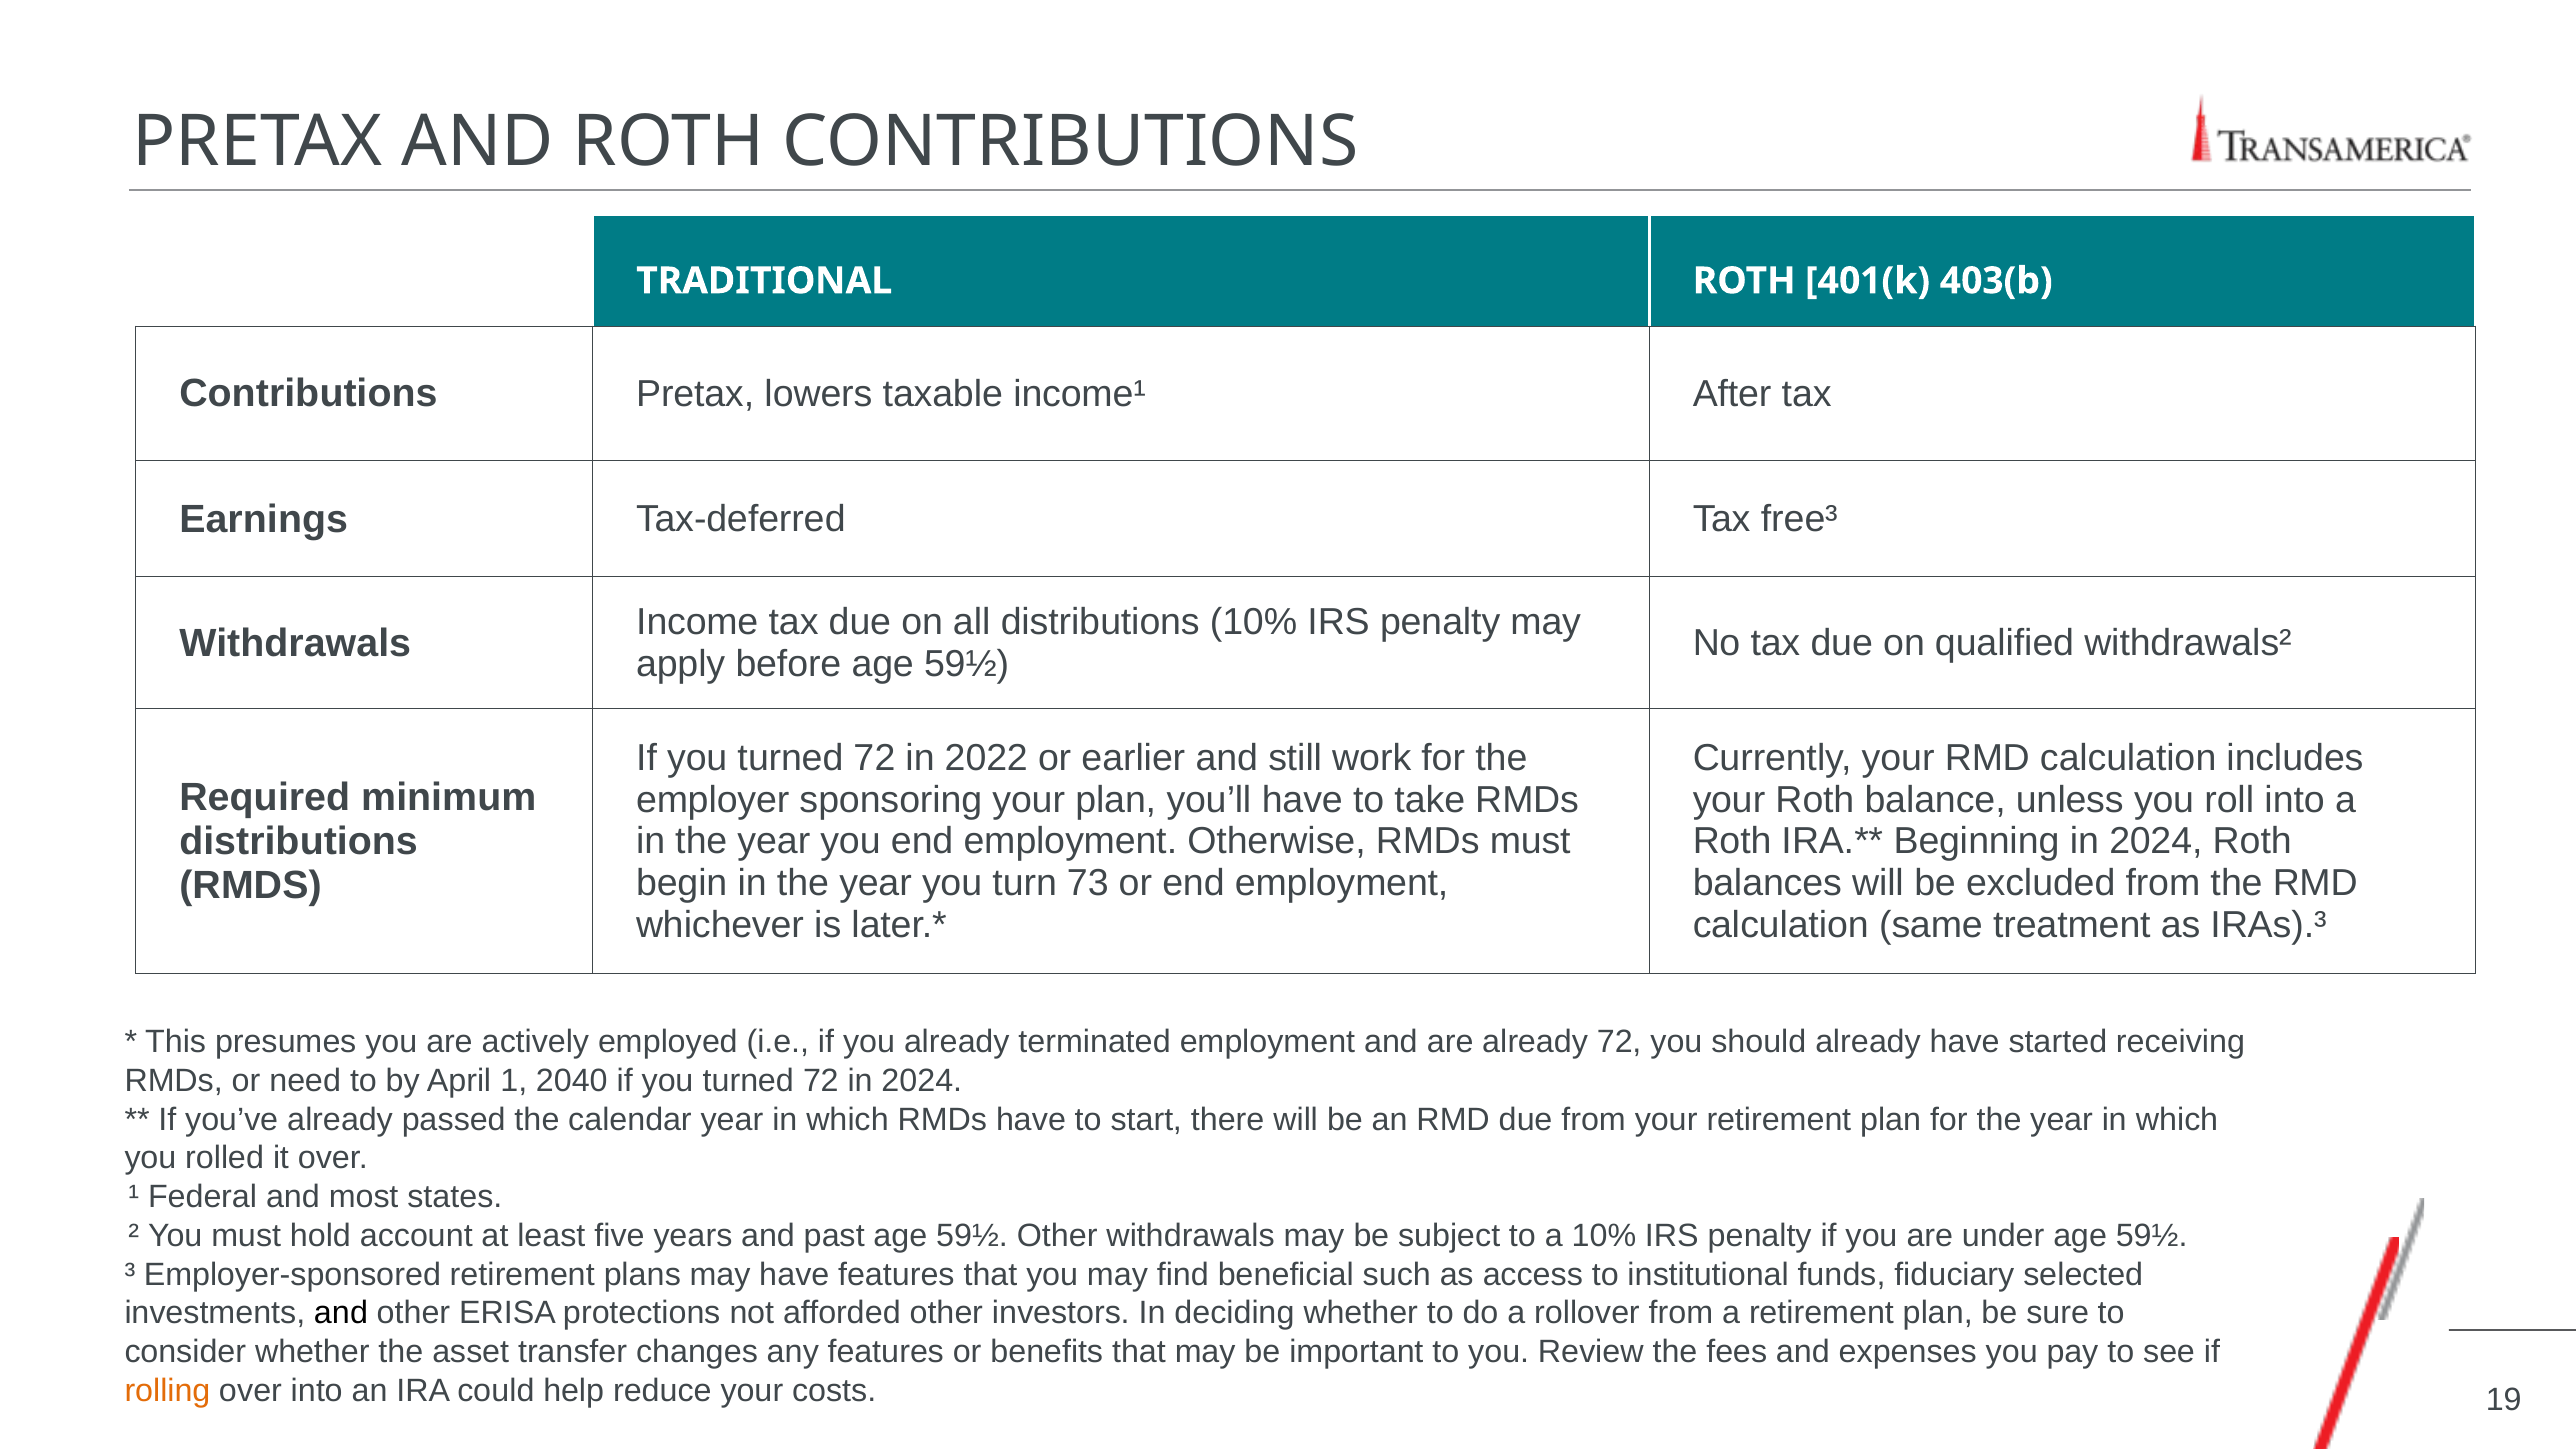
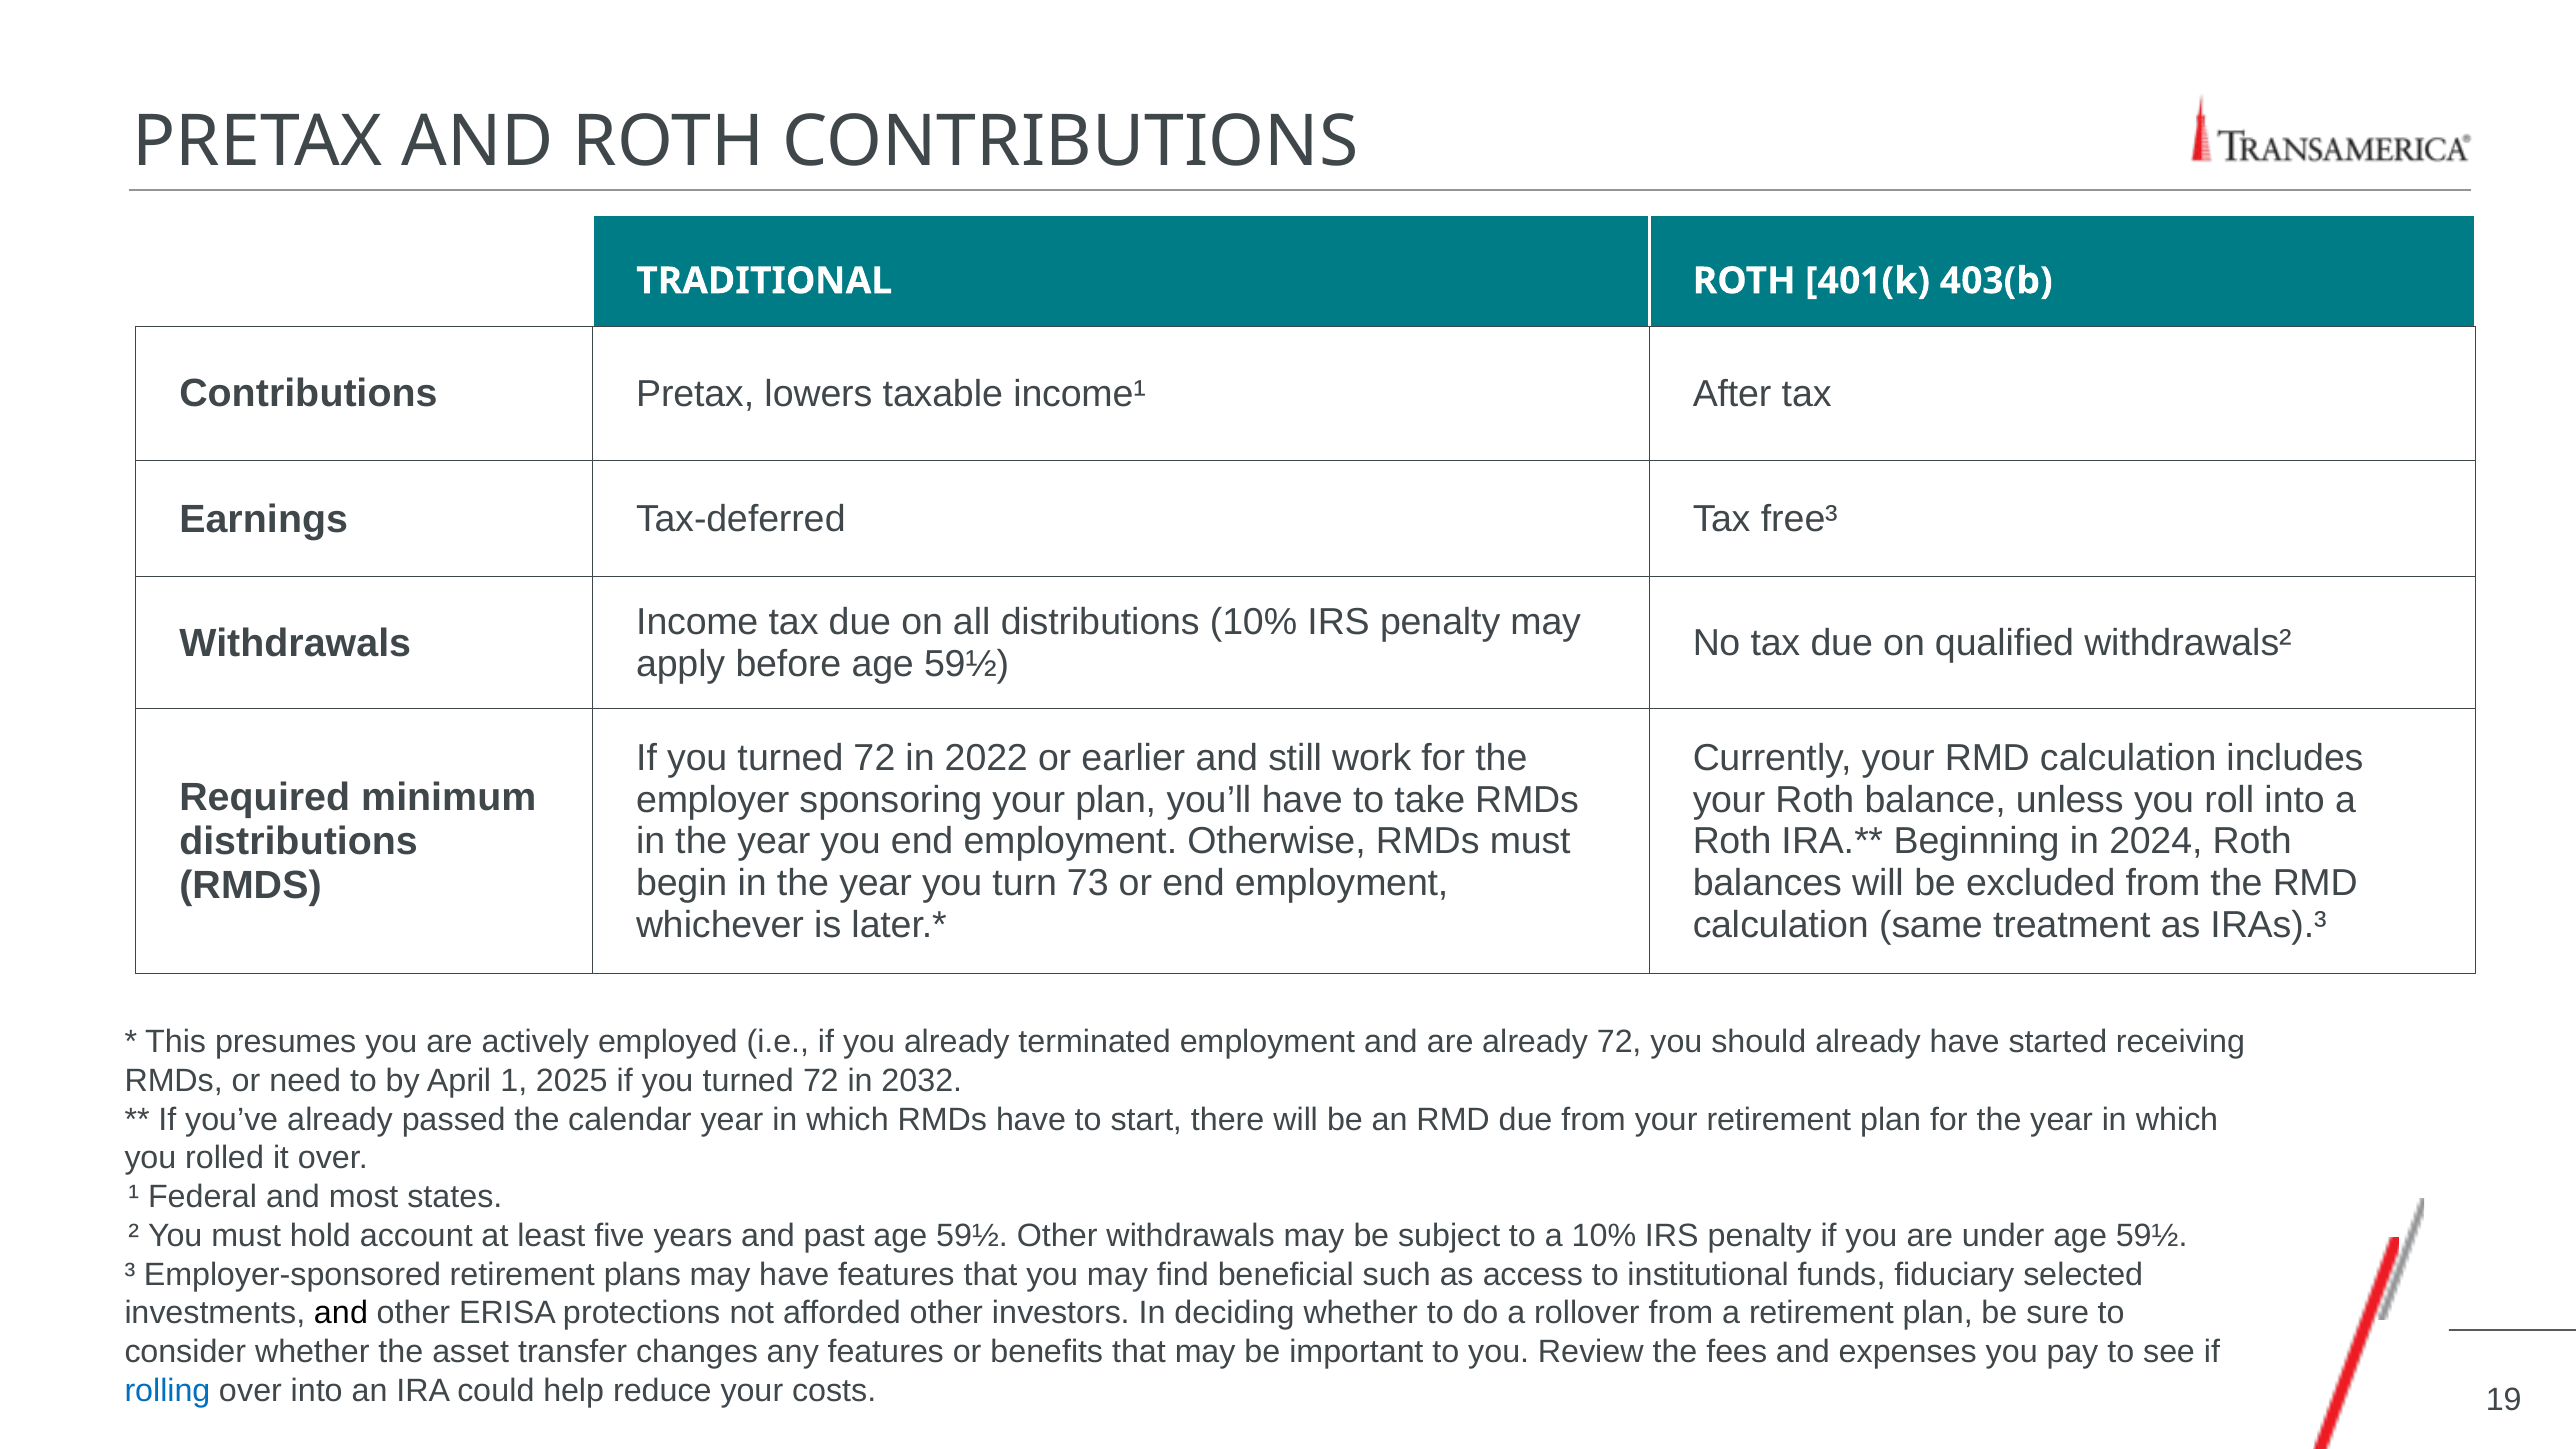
2040: 2040 -> 2025
72 in 2024: 2024 -> 2032
rolling colour: orange -> blue
